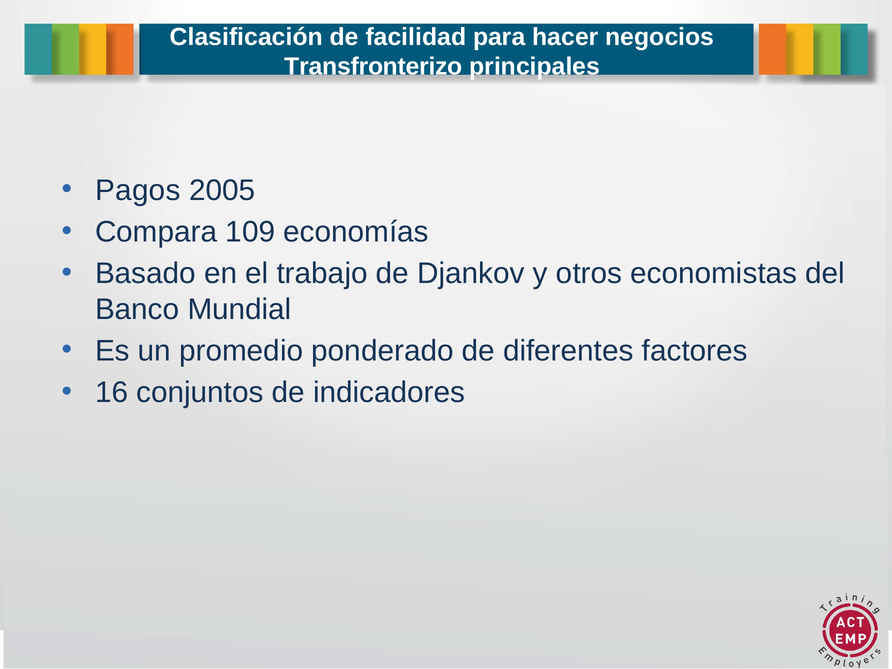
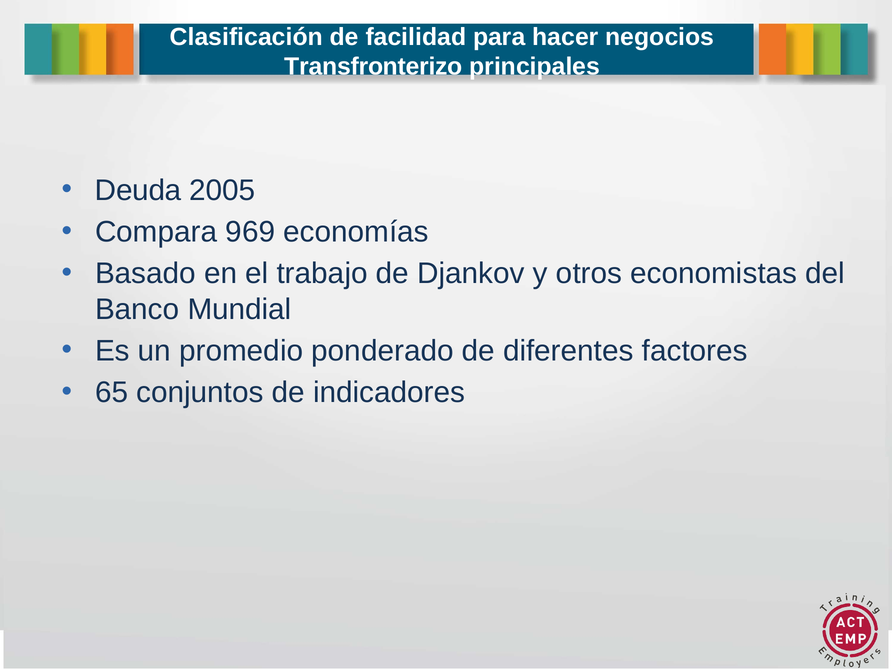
Pagos: Pagos -> Deuda
109: 109 -> 969
16 at (112, 392): 16 -> 65
